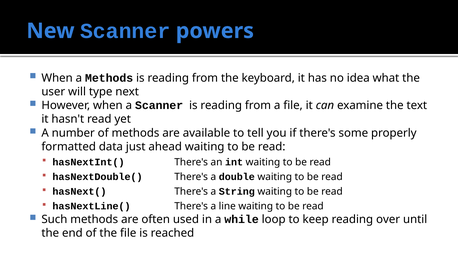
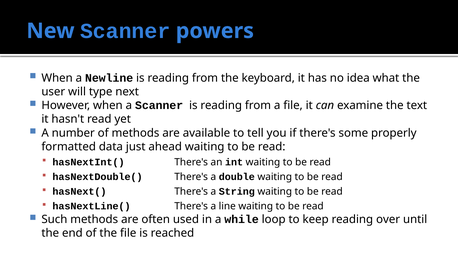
a Methods: Methods -> Newline
